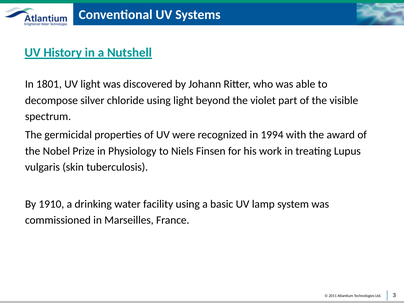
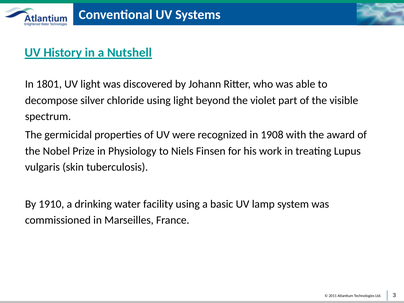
1994: 1994 -> 1908
